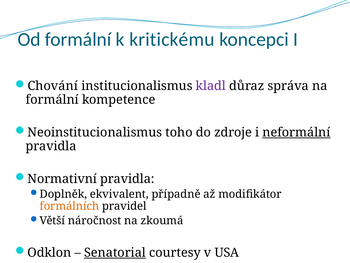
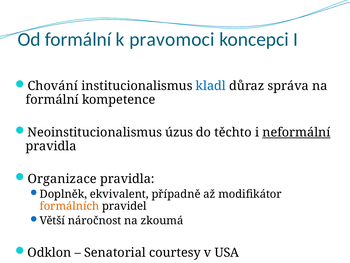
kritickému: kritickému -> pravomoci
kladl colour: purple -> blue
toho: toho -> úzus
zdroje: zdroje -> těchto
Normativní: Normativní -> Organizace
Senatorial underline: present -> none
